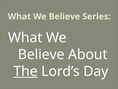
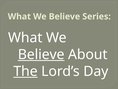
Believe at (41, 54) underline: none -> present
